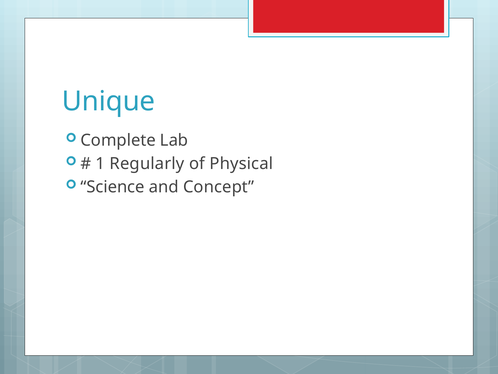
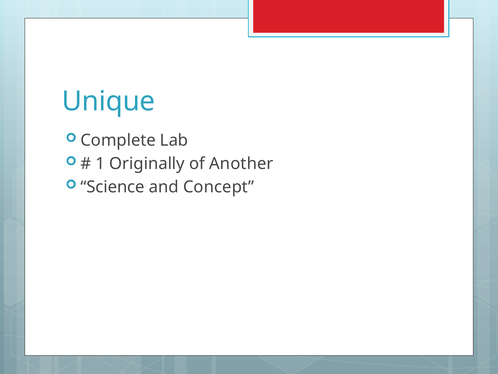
Regularly: Regularly -> Originally
Physical: Physical -> Another
